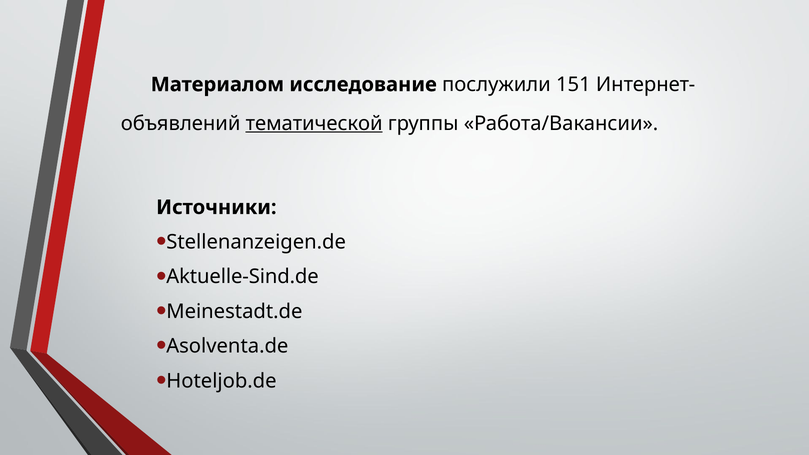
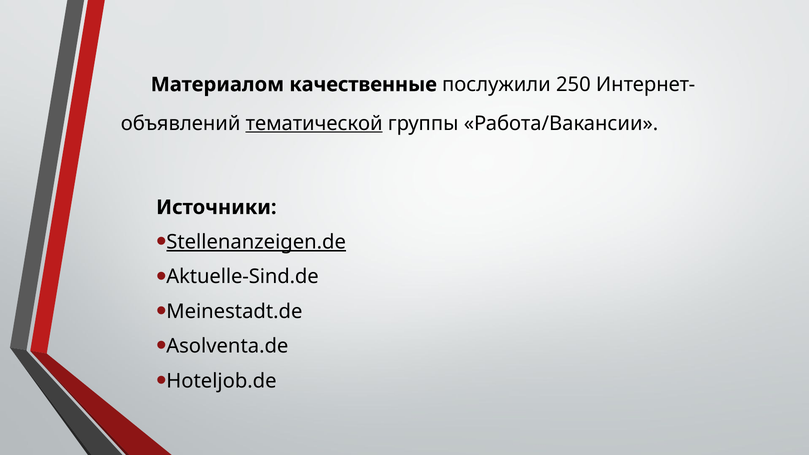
исследование: исследование -> качественные
151: 151 -> 250
Stellenanzeigen.de underline: none -> present
